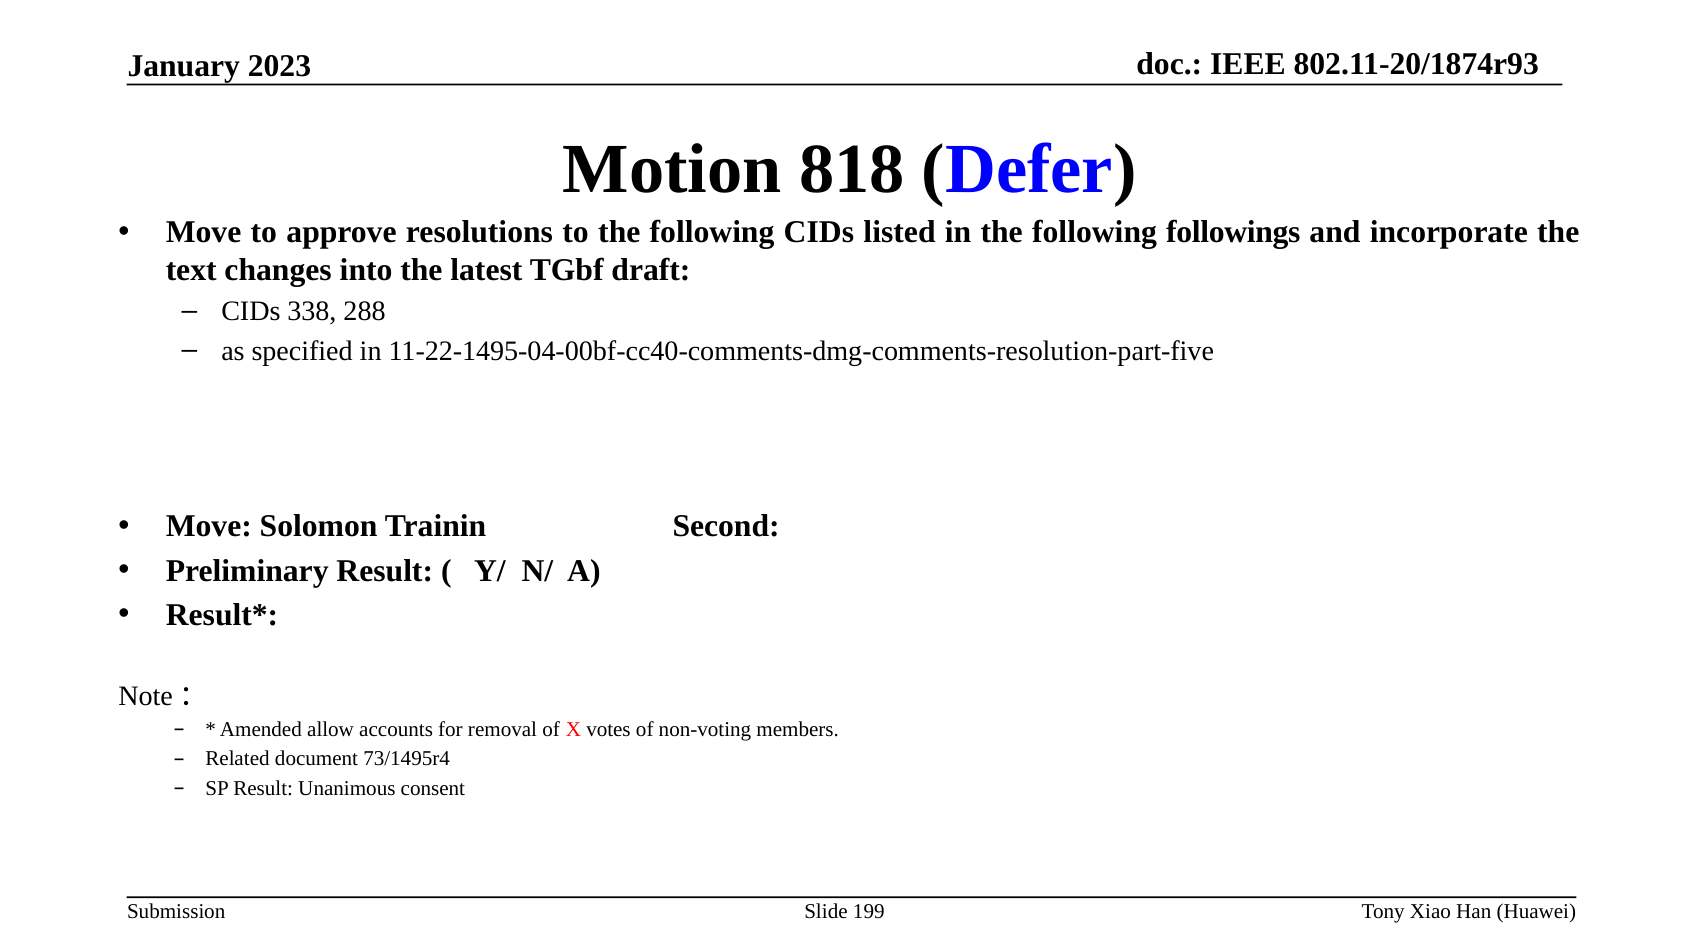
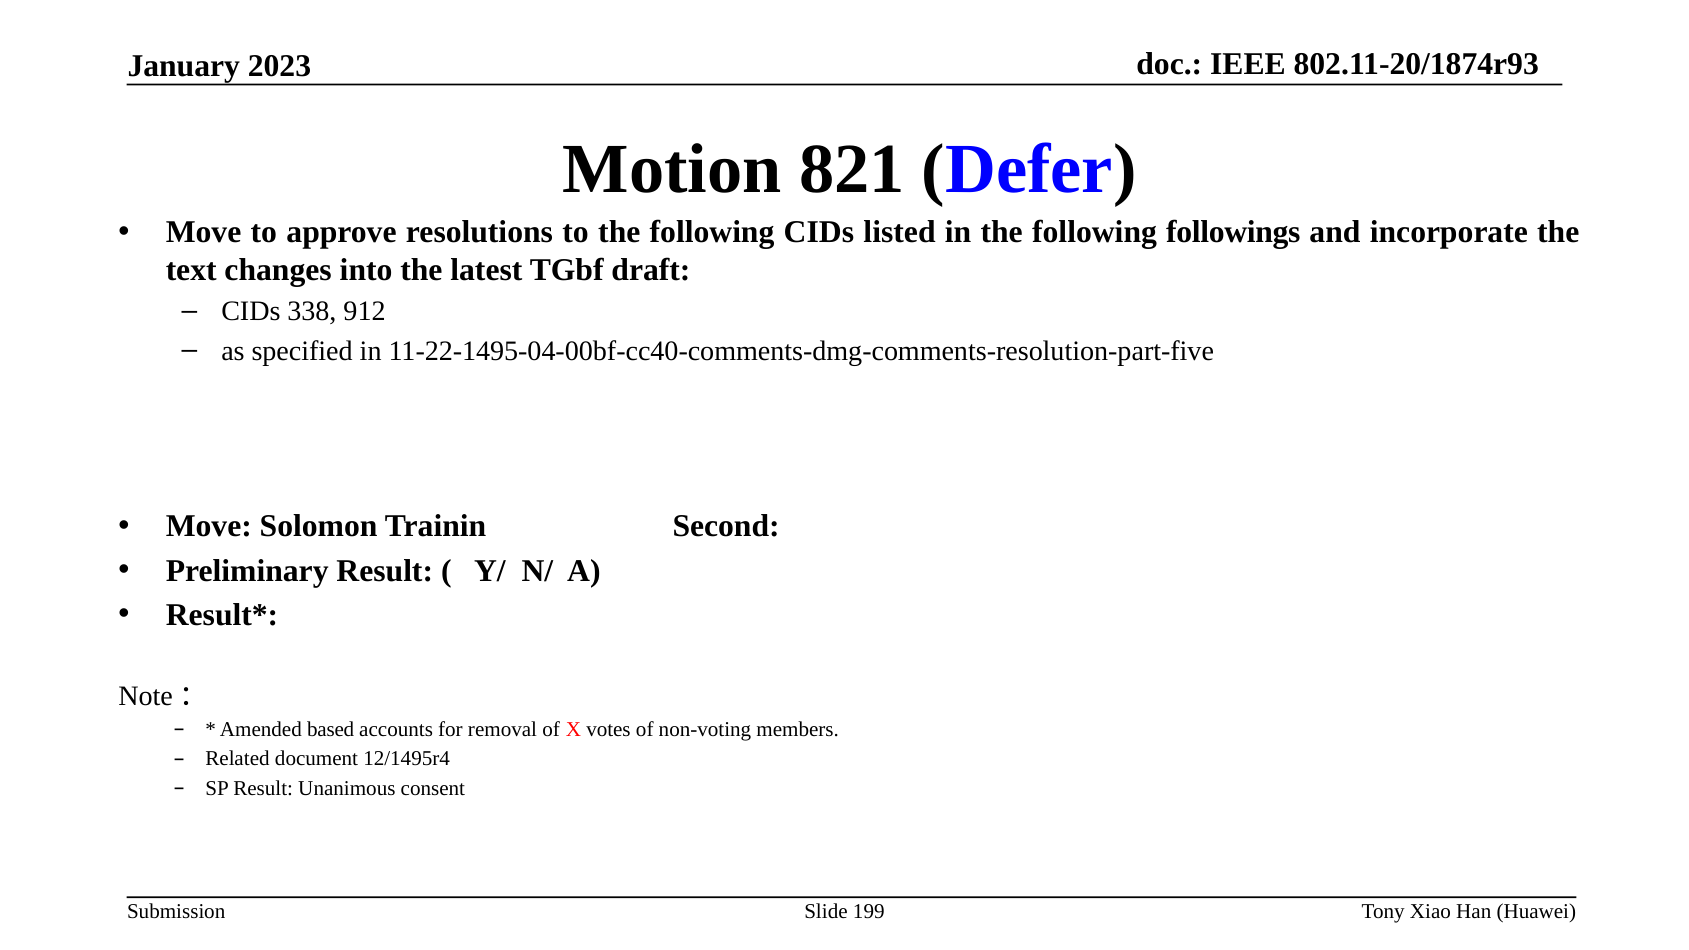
818: 818 -> 821
288: 288 -> 912
allow: allow -> based
73/1495r4: 73/1495r4 -> 12/1495r4
